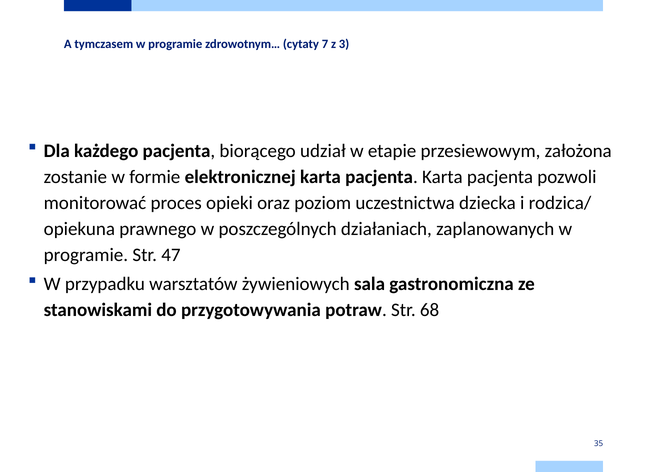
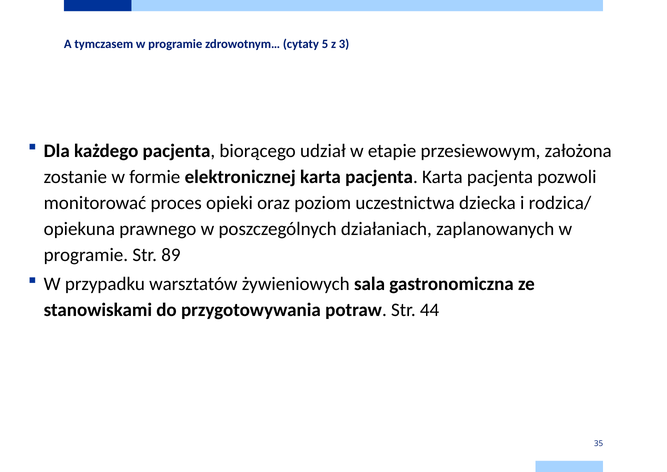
7: 7 -> 5
47: 47 -> 89
68: 68 -> 44
